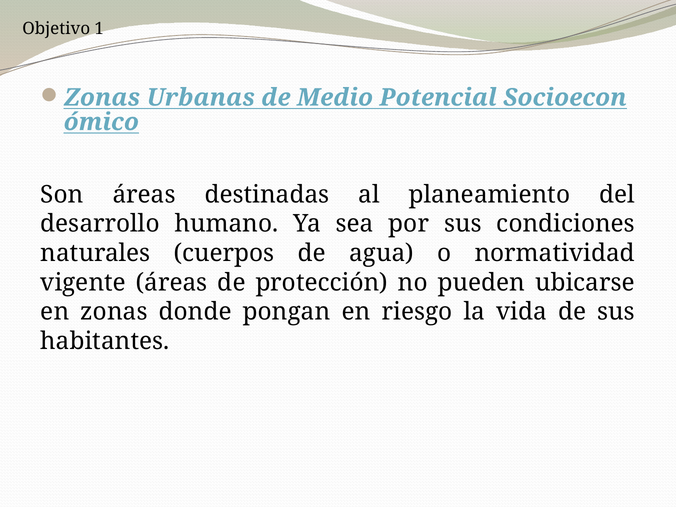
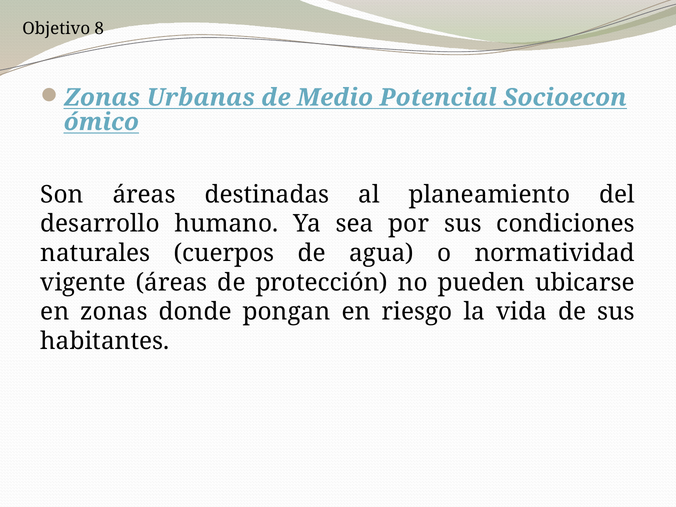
1: 1 -> 8
